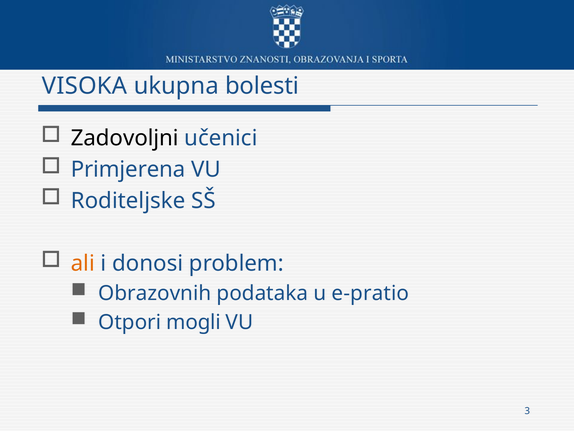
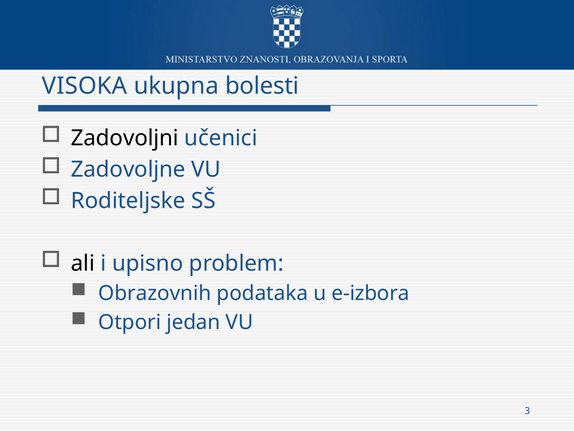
Primjerena: Primjerena -> Zadovoljne
ali colour: orange -> black
donosi: donosi -> upisno
e-pratio: e-pratio -> e-izbora
mogli: mogli -> jedan
